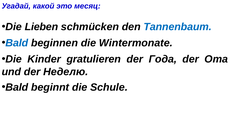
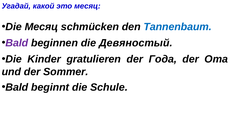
Die Lieben: Lieben -> Месяц
Bald at (17, 43) colour: blue -> purple
Wintermonate: Wintermonate -> Девяностый
Неделю: Неделю -> Sommer
